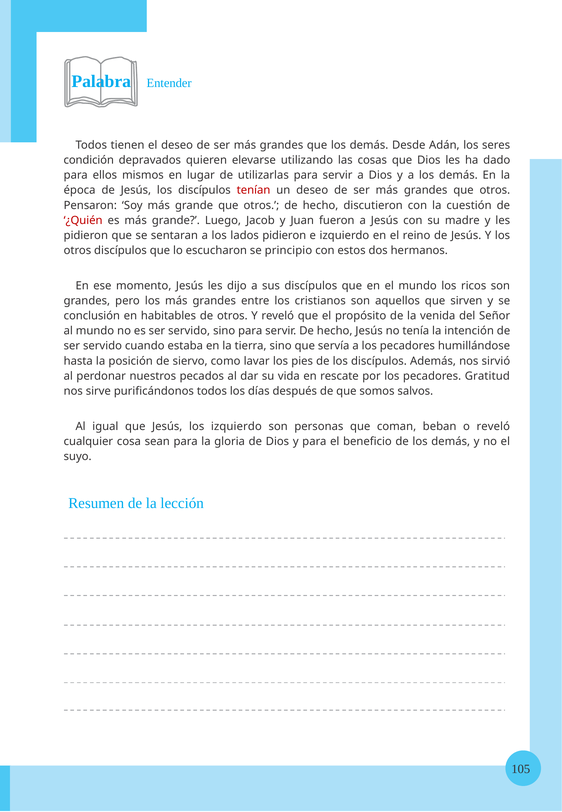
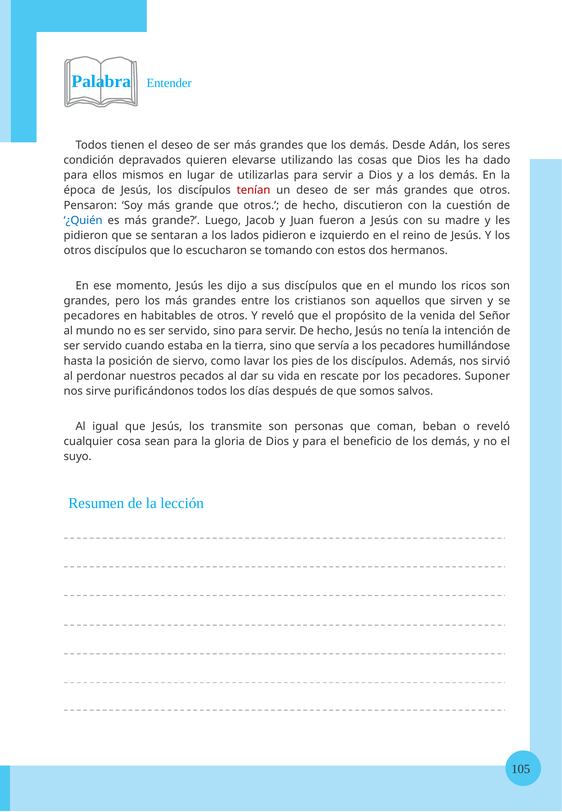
¿Quién colour: red -> blue
principio: principio -> tomando
conclusión at (92, 316): conclusión -> pecadores
Gratitud: Gratitud -> Suponer
los izquierdo: izquierdo -> transmite
